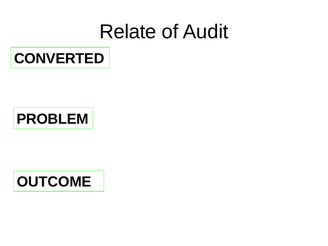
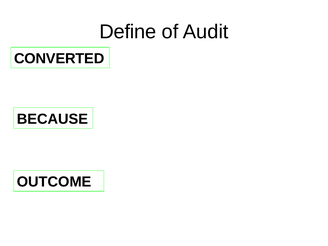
Relate: Relate -> Define
PROBLEM: PROBLEM -> BECAUSE
